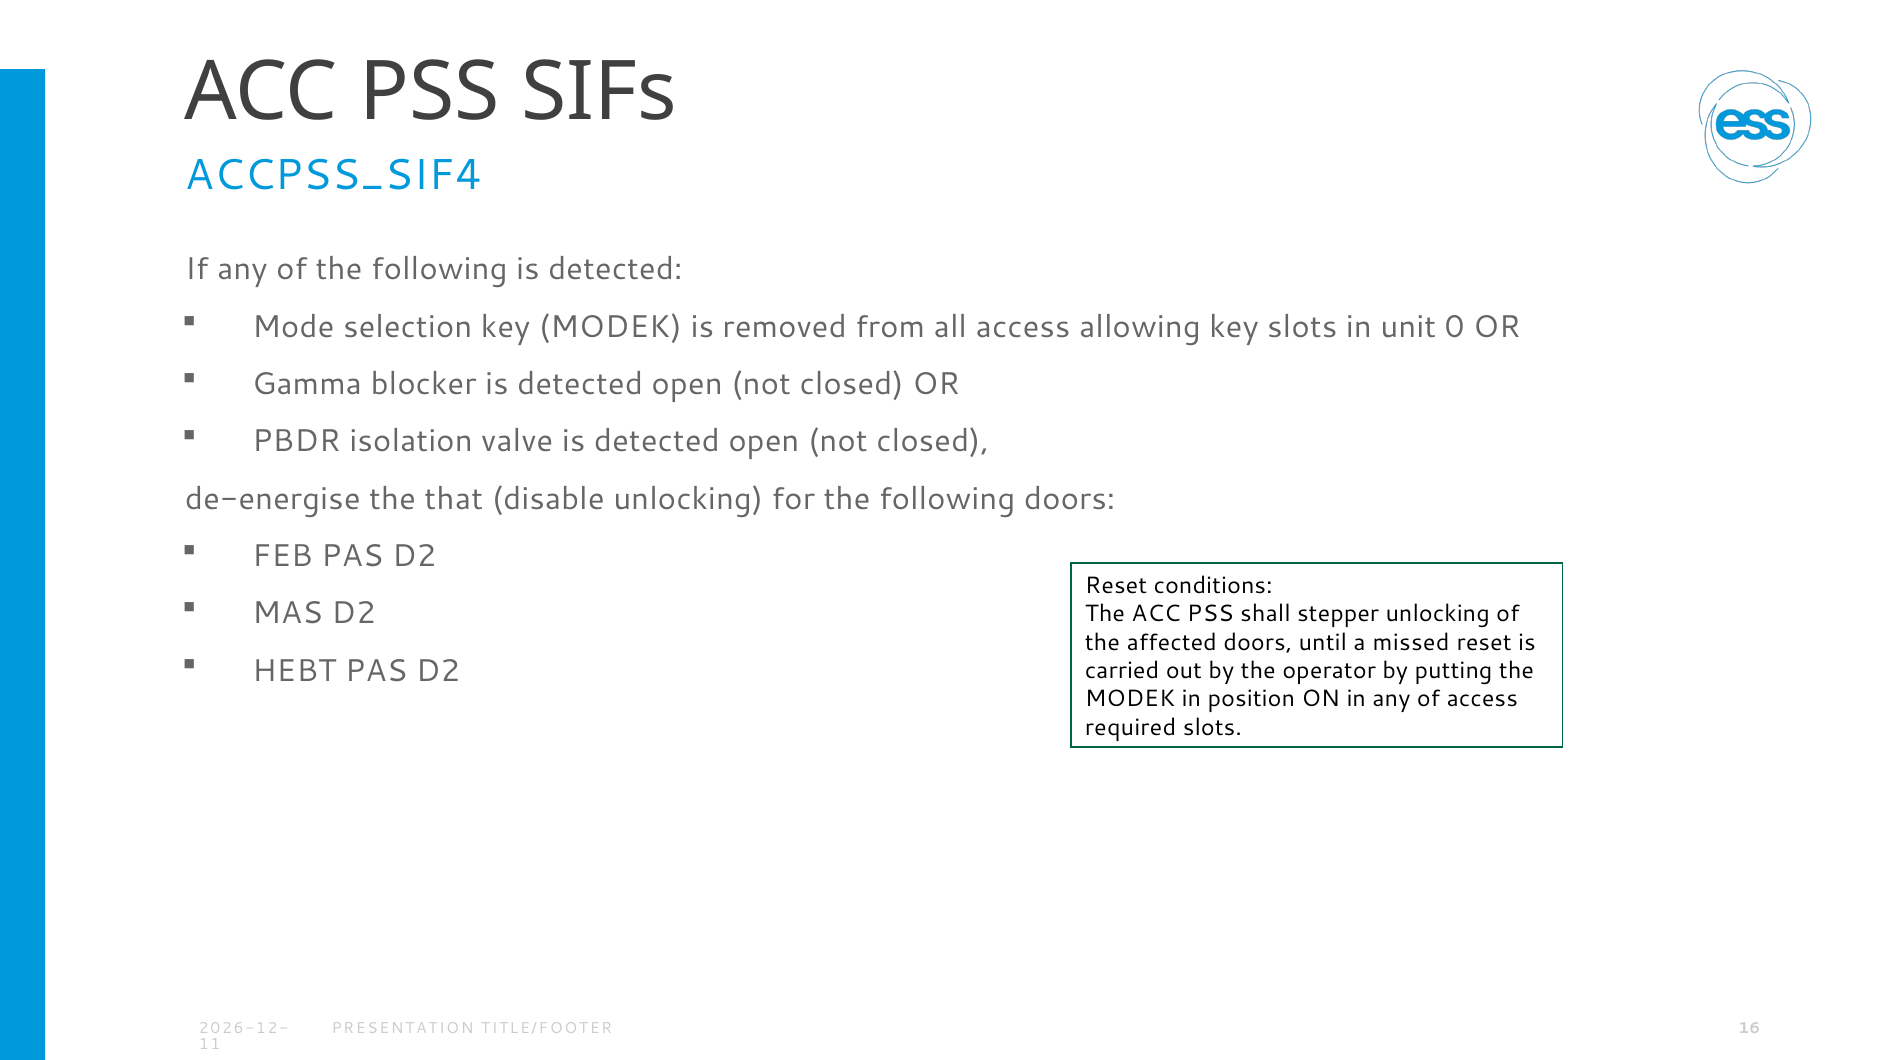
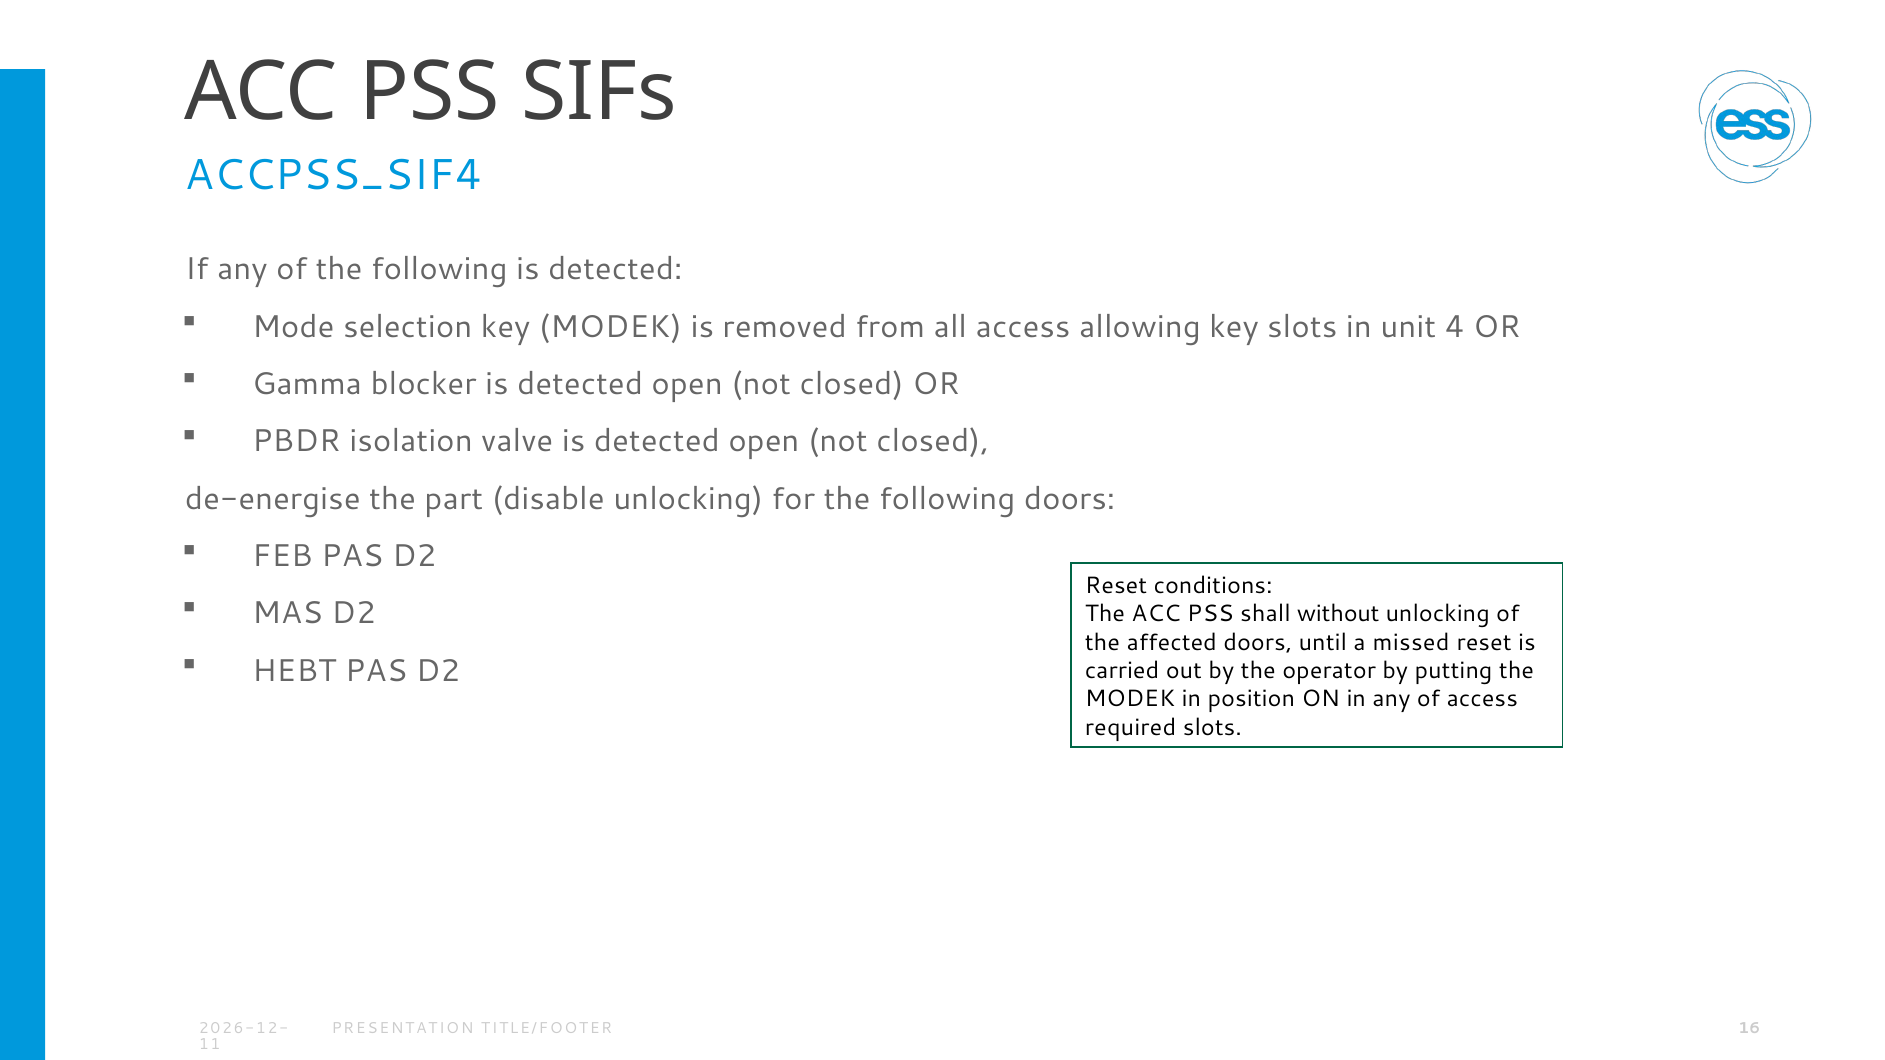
0: 0 -> 4
that: that -> part
stepper: stepper -> without
